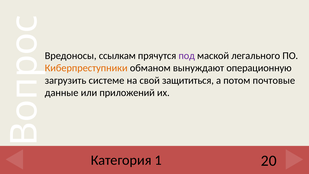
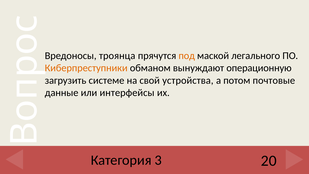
ссылкам: ссылкам -> троянца
под colour: purple -> orange
защититься: защититься -> устройства
приложений: приложений -> интерфейсы
1: 1 -> 3
